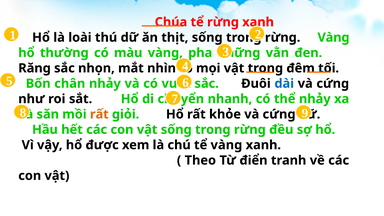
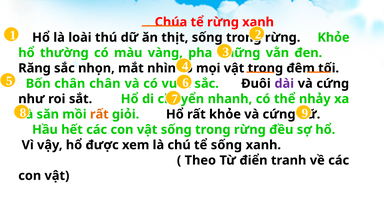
rừng Vàng: Vàng -> Khỏe
chân nhảy: nhảy -> chân
dài colour: blue -> purple
tể vàng: vàng -> sống
